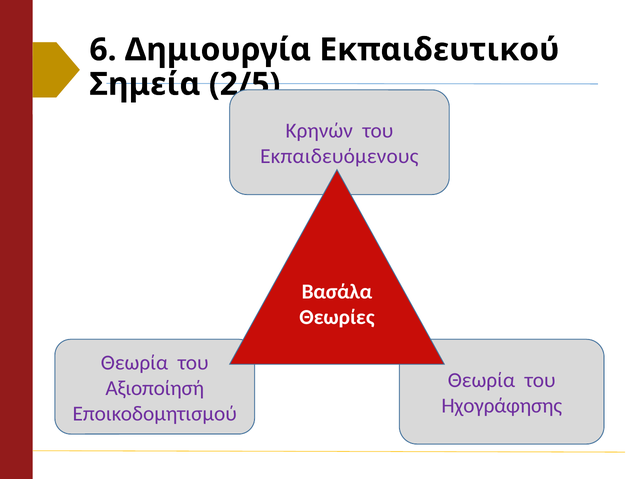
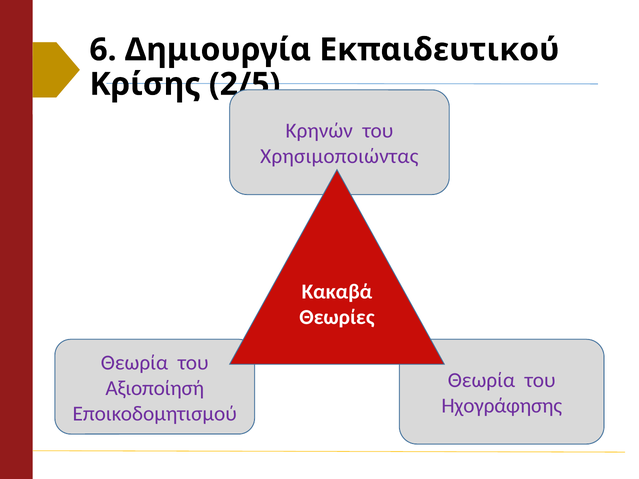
Σημεία: Σημεία -> Κρίσης
Εκπαιδευόμενους: Εκπαιδευόμενους -> Χρησιμοποιώντας
Βασάλα: Βασάλα -> Κακαβά
